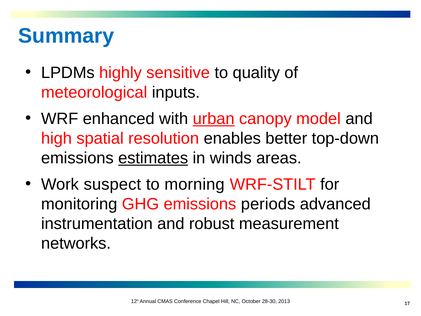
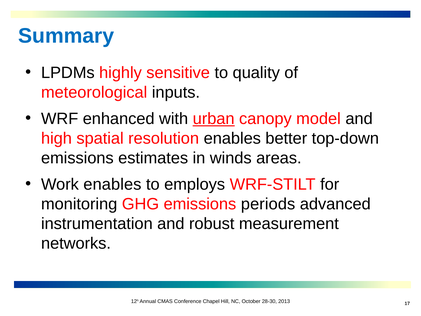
estimates underline: present -> none
Work suspect: suspect -> enables
morning: morning -> employs
